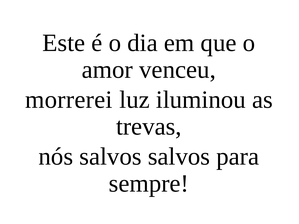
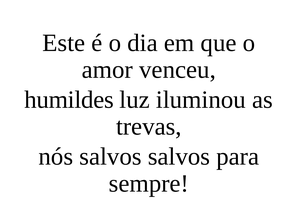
morrerei: morrerei -> humildes
